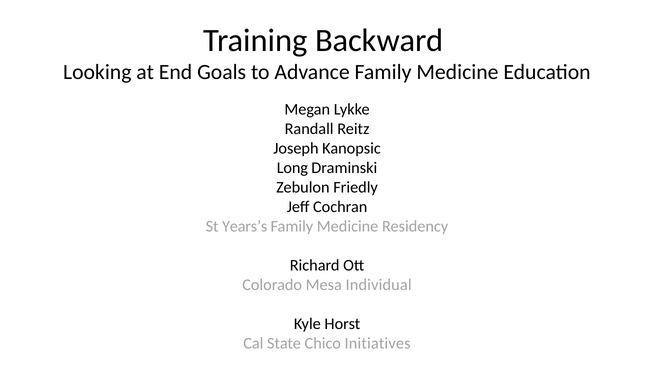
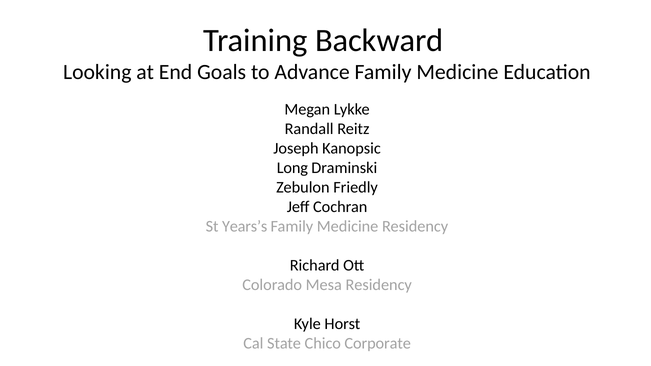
Mesa Individual: Individual -> Residency
Initiatives: Initiatives -> Corporate
